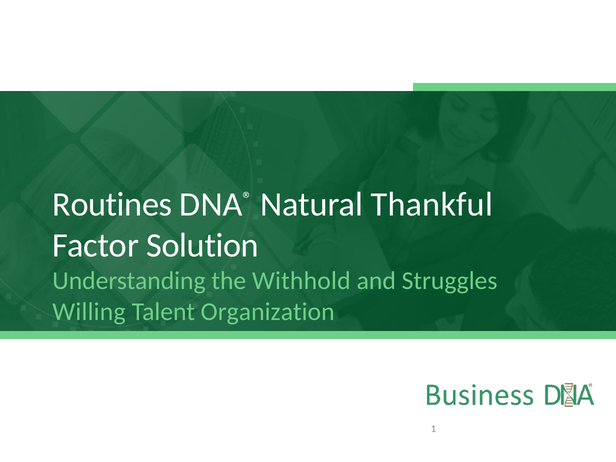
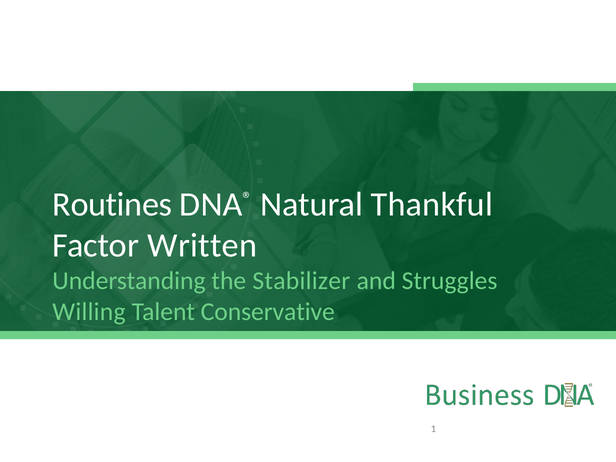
Solution: Solution -> Written
Withhold: Withhold -> Stabilizer
Organization: Organization -> Conservative
